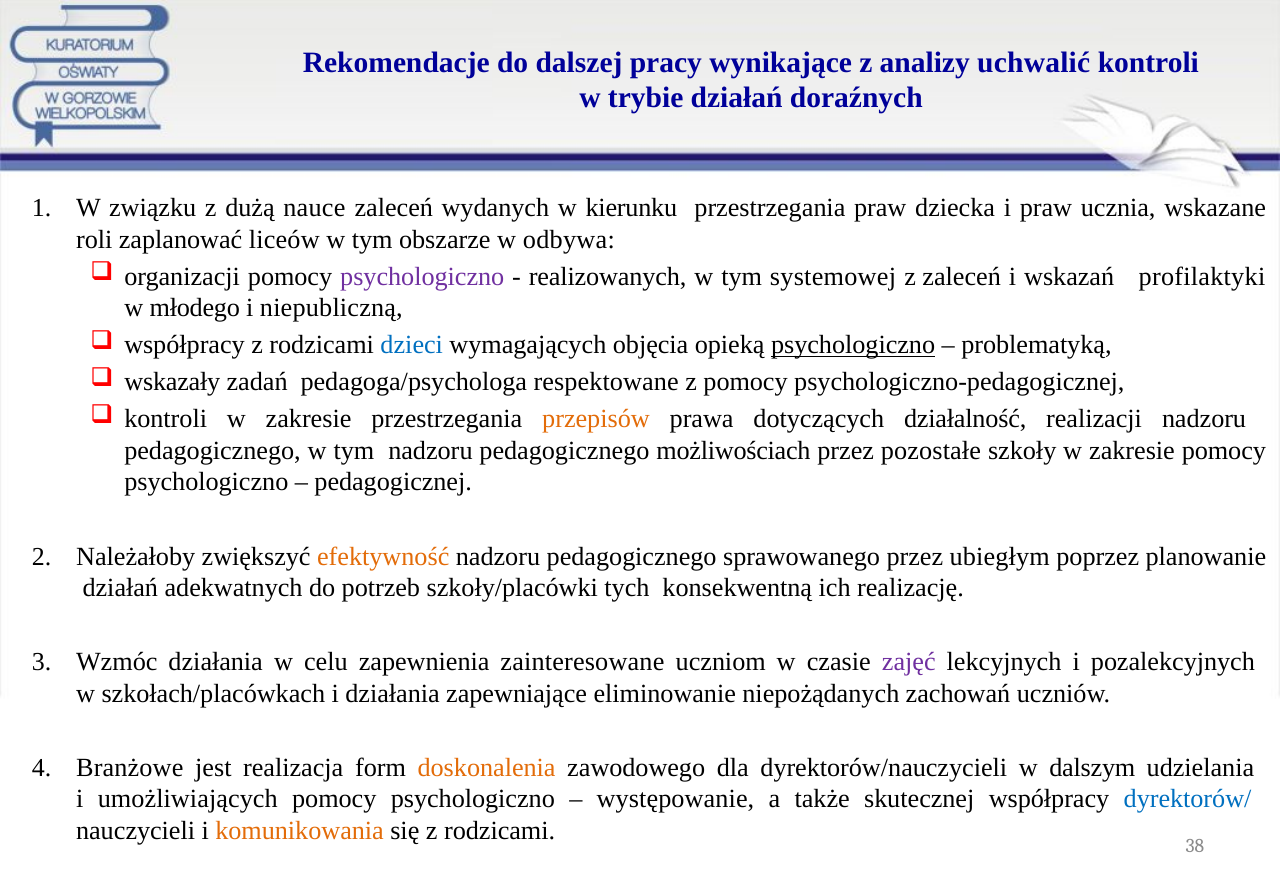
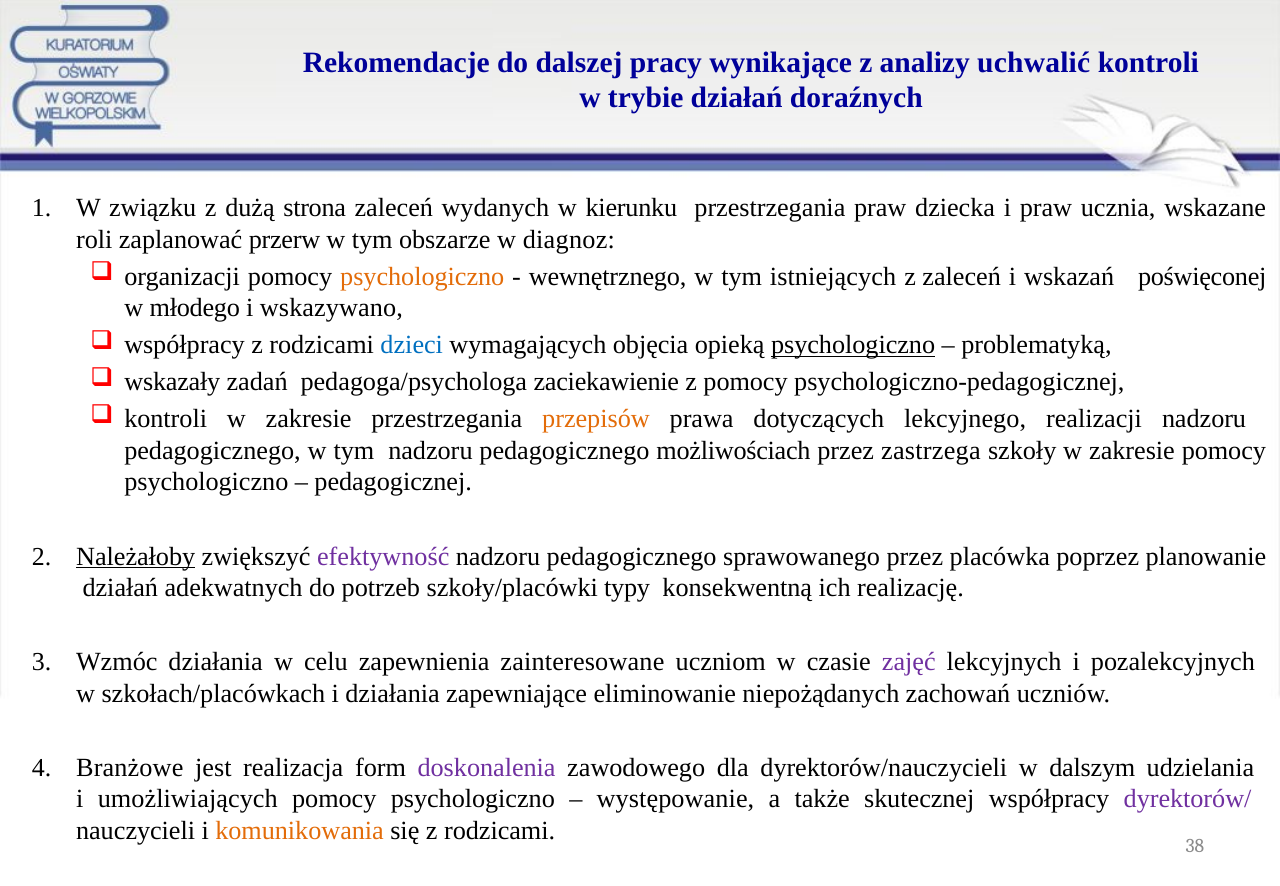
nauce: nauce -> strona
liceów: liceów -> przerw
odbywa: odbywa -> diagnoz
psychologiczno at (422, 277) colour: purple -> orange
realizowanych: realizowanych -> wewnętrznego
systemowej: systemowej -> istniejących
profilaktyki: profilaktyki -> poświęconej
niepubliczną: niepubliczną -> wskazywano
respektowane: respektowane -> zaciekawienie
działalność: działalność -> lekcyjnego
pozostałe: pozostałe -> zastrzega
Należałoby underline: none -> present
efektywność colour: orange -> purple
ubiegłym: ubiegłym -> placówka
tych: tych -> typy
doskonalenia colour: orange -> purple
dyrektorów/ colour: blue -> purple
